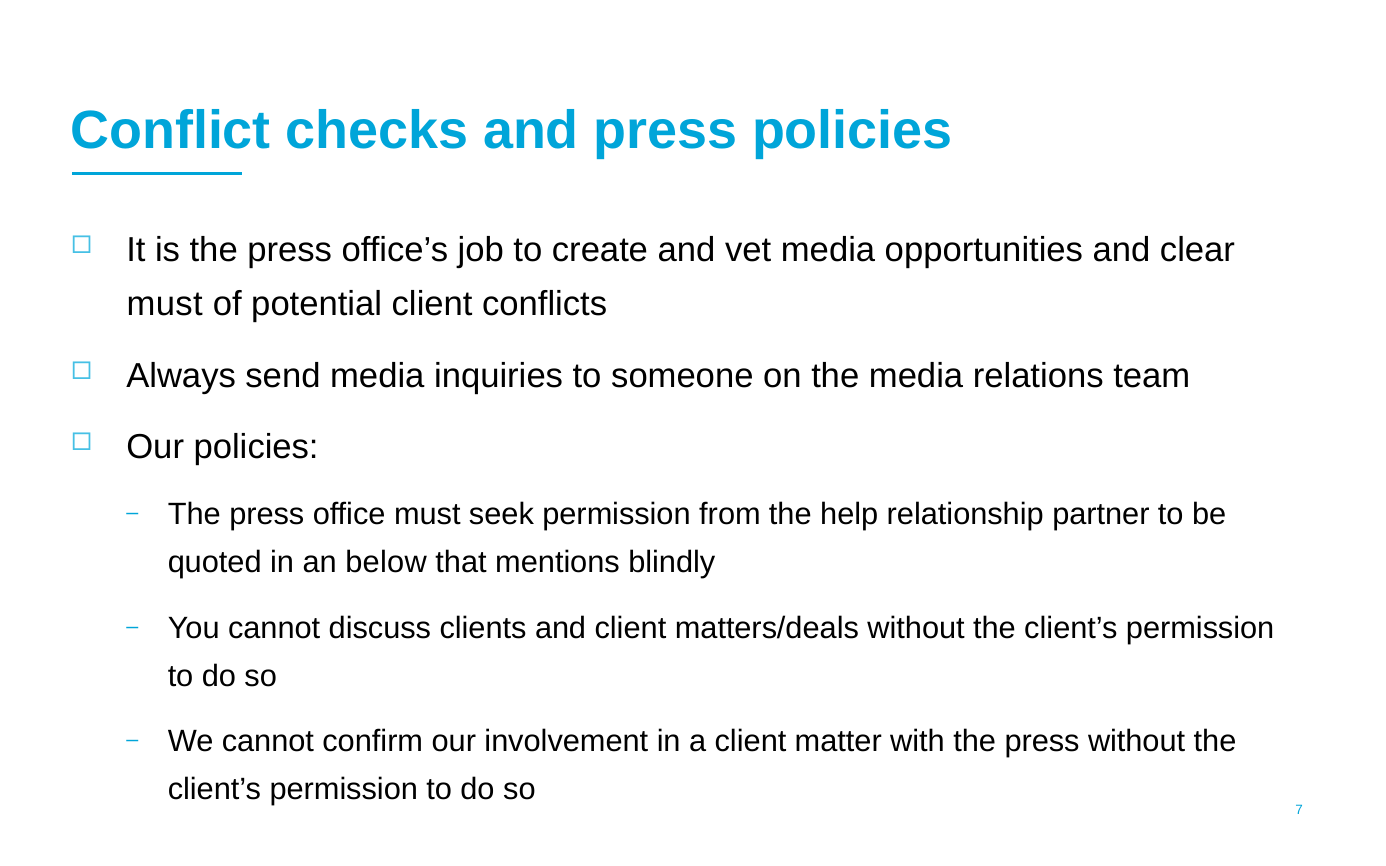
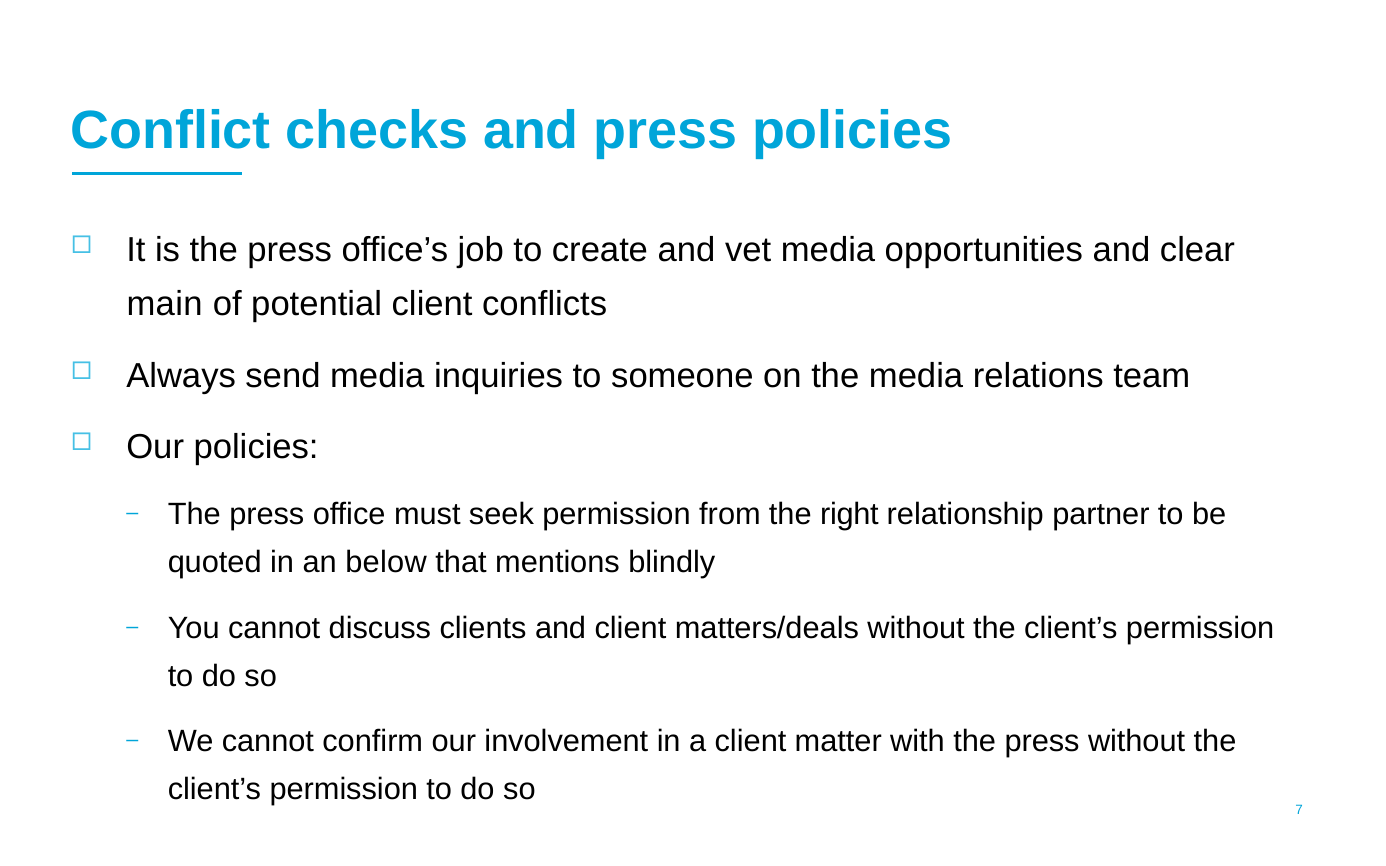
must at (165, 305): must -> main
help: help -> right
